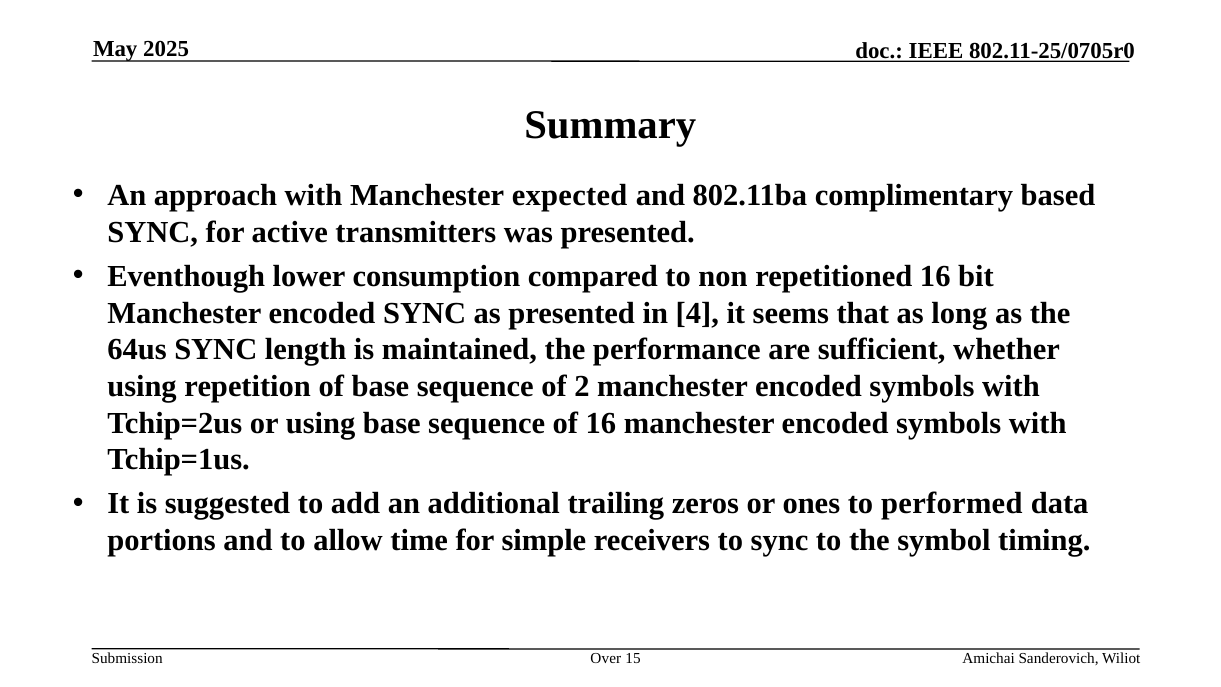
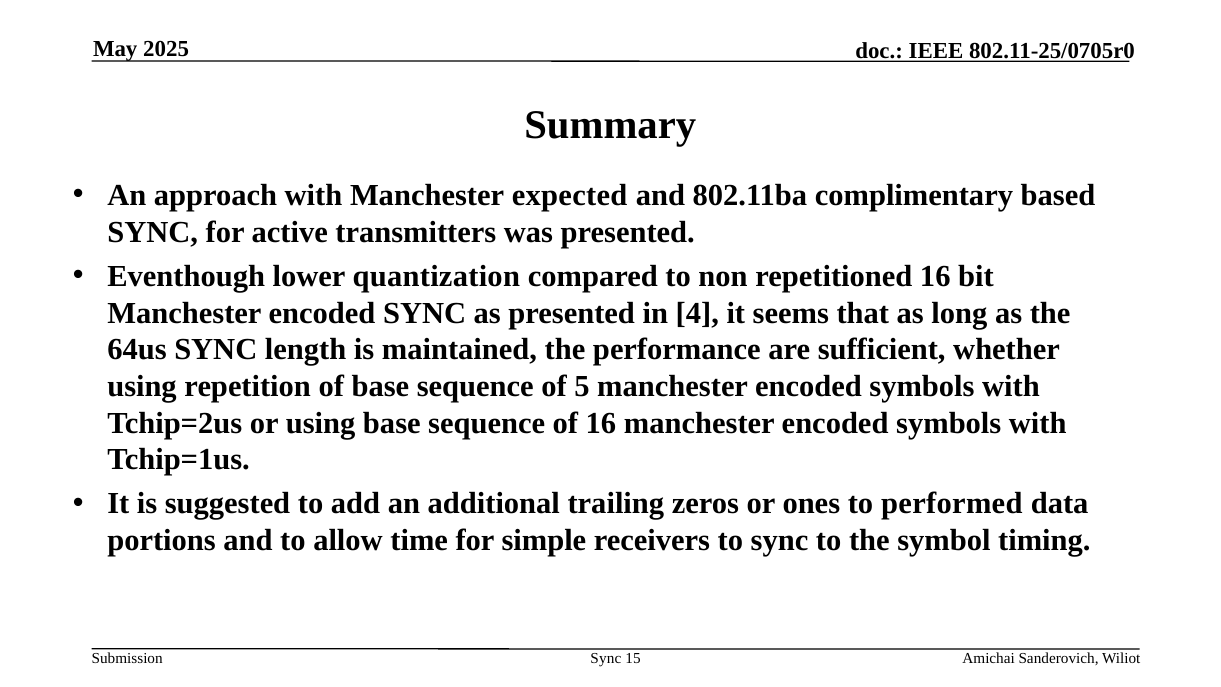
consumption: consumption -> quantization
2: 2 -> 5
Over at (606, 659): Over -> Sync
